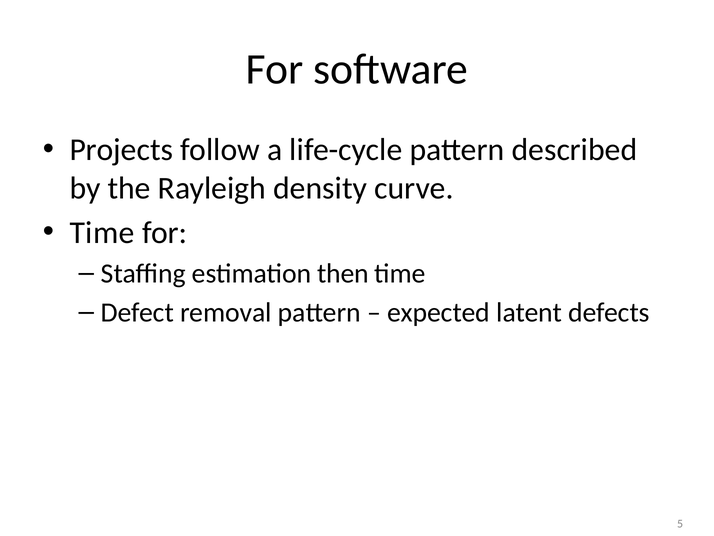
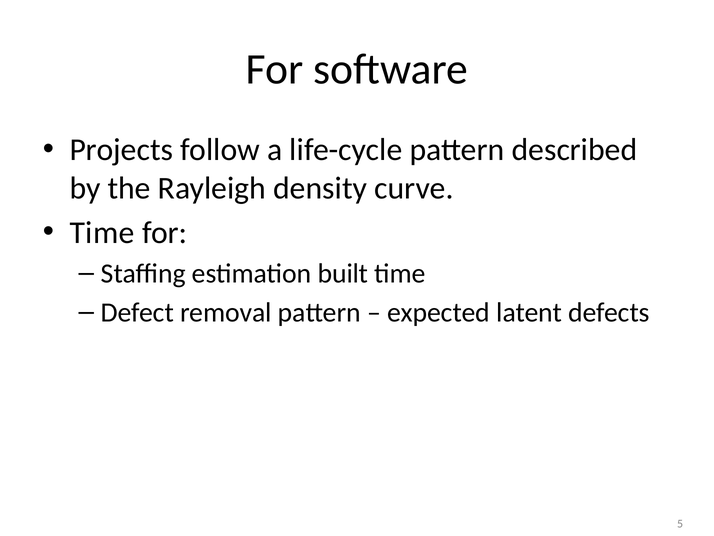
then: then -> built
